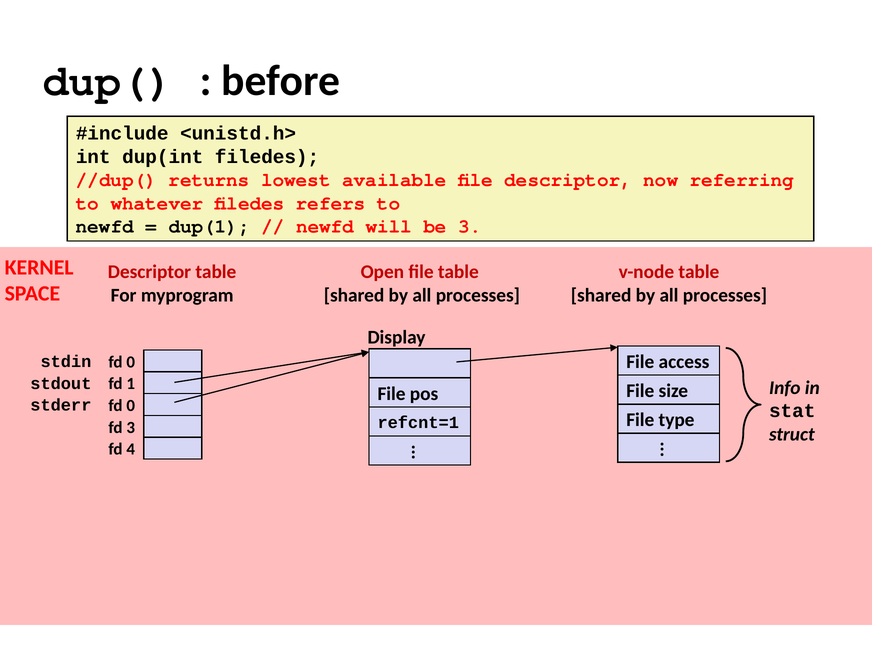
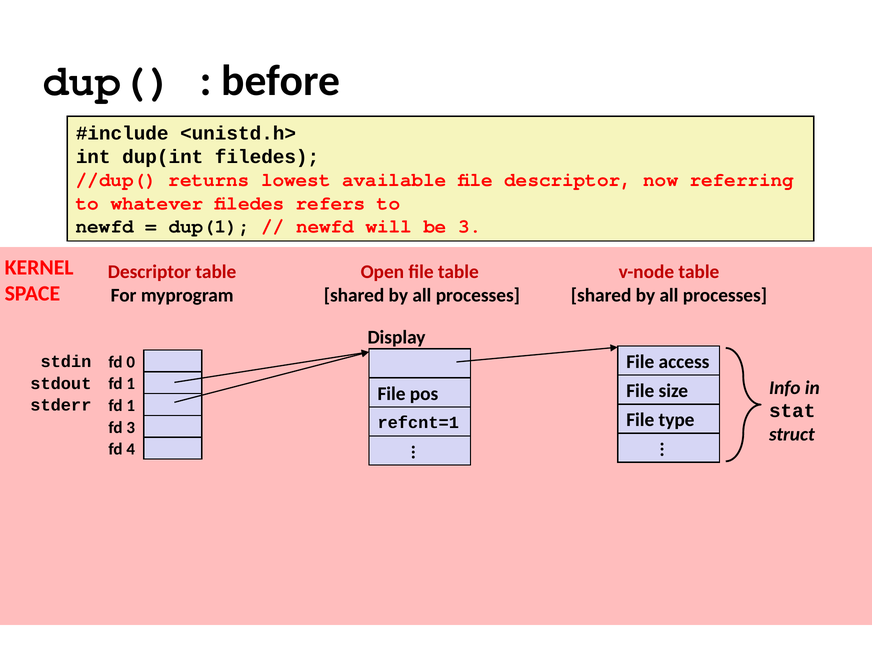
0 at (131, 406): 0 -> 1
